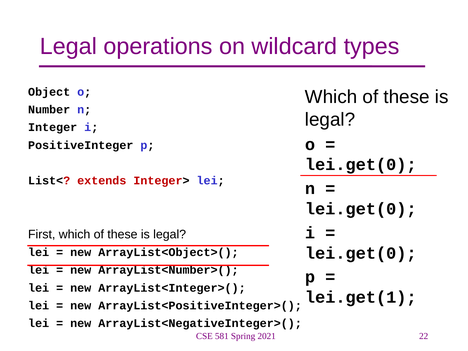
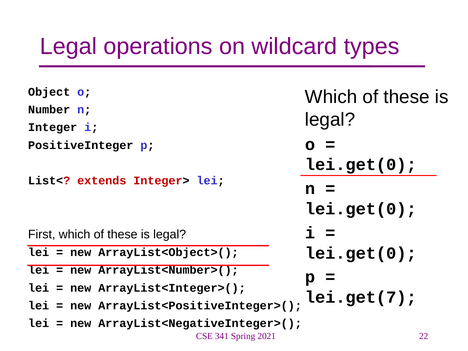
lei.get(1: lei.get(1 -> lei.get(7
581: 581 -> 341
